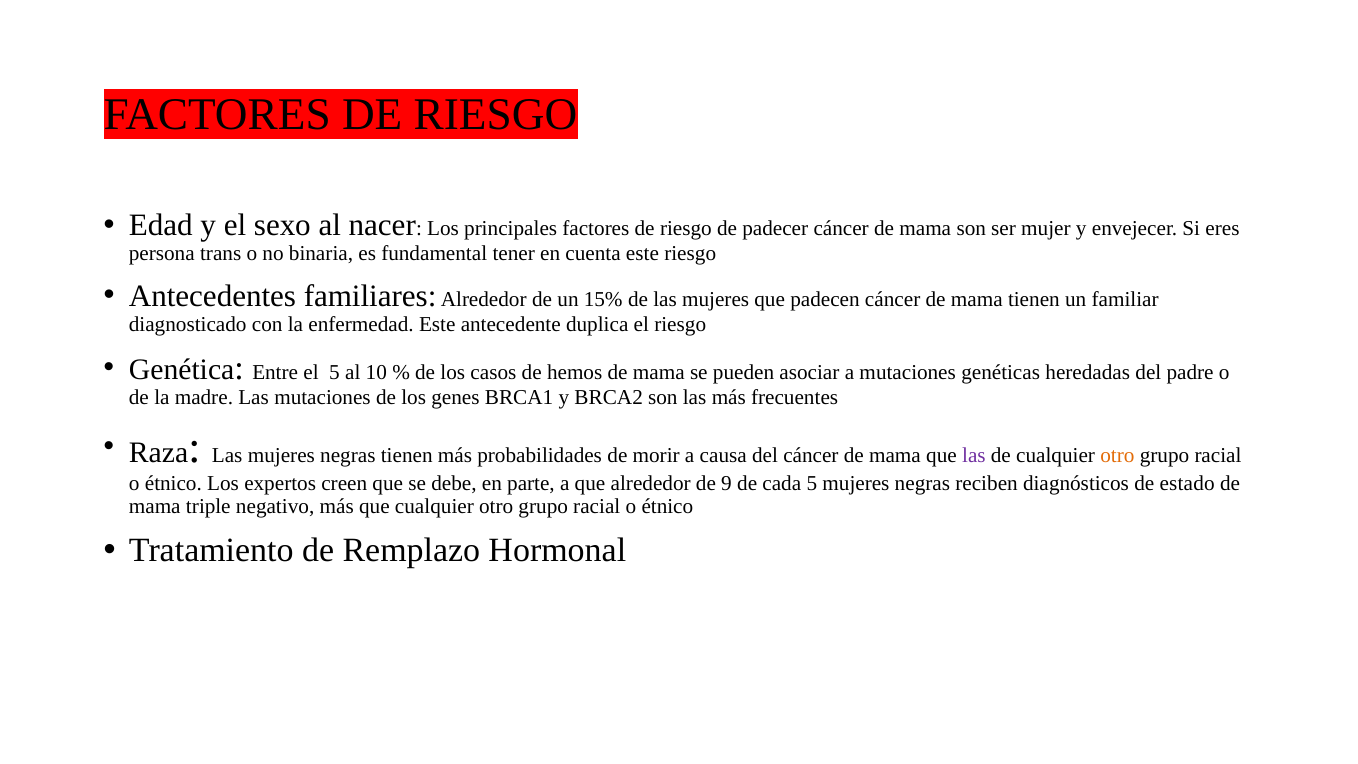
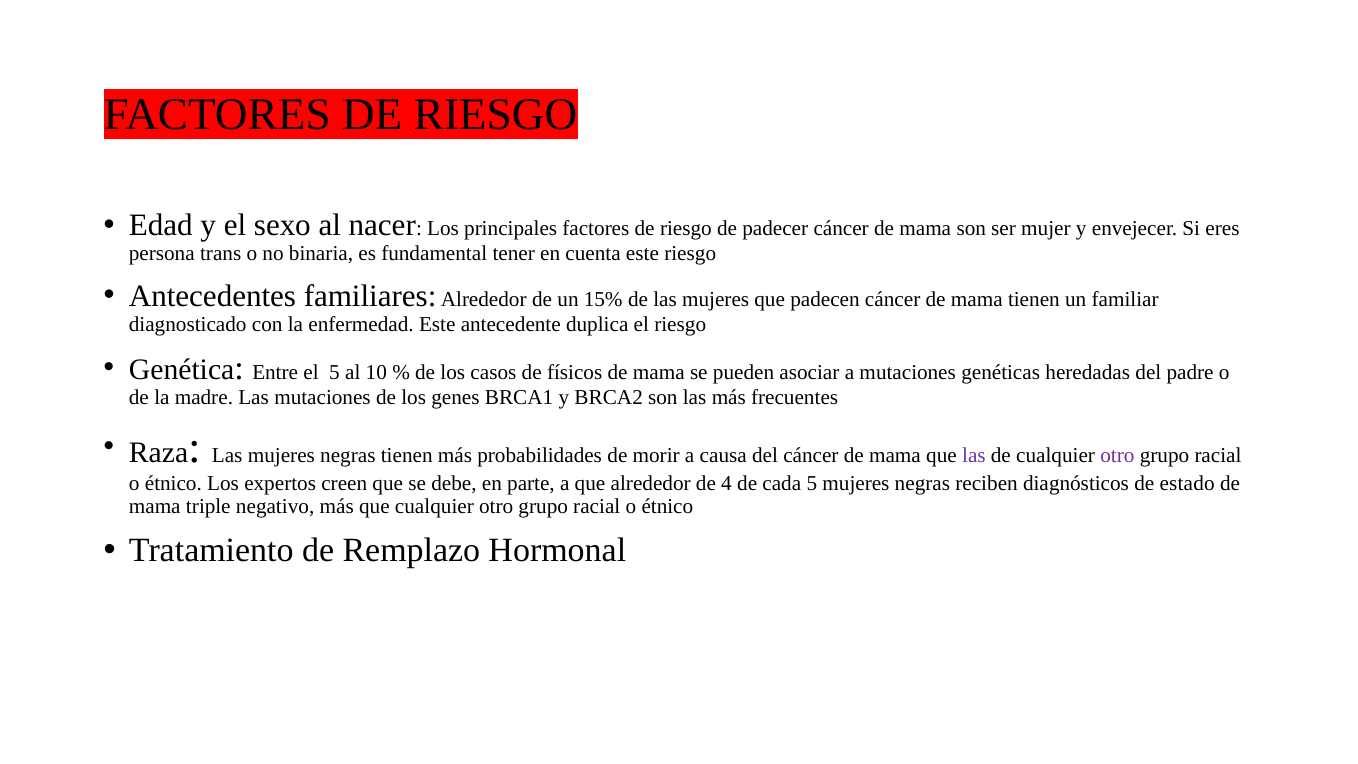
hemos: hemos -> físicos
otro at (1117, 456) colour: orange -> purple
9: 9 -> 4
